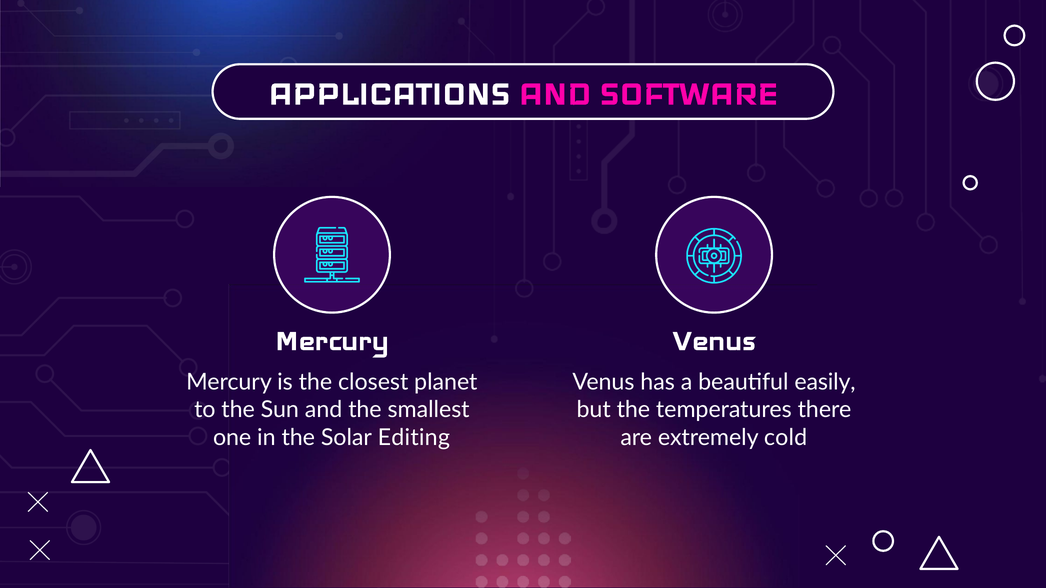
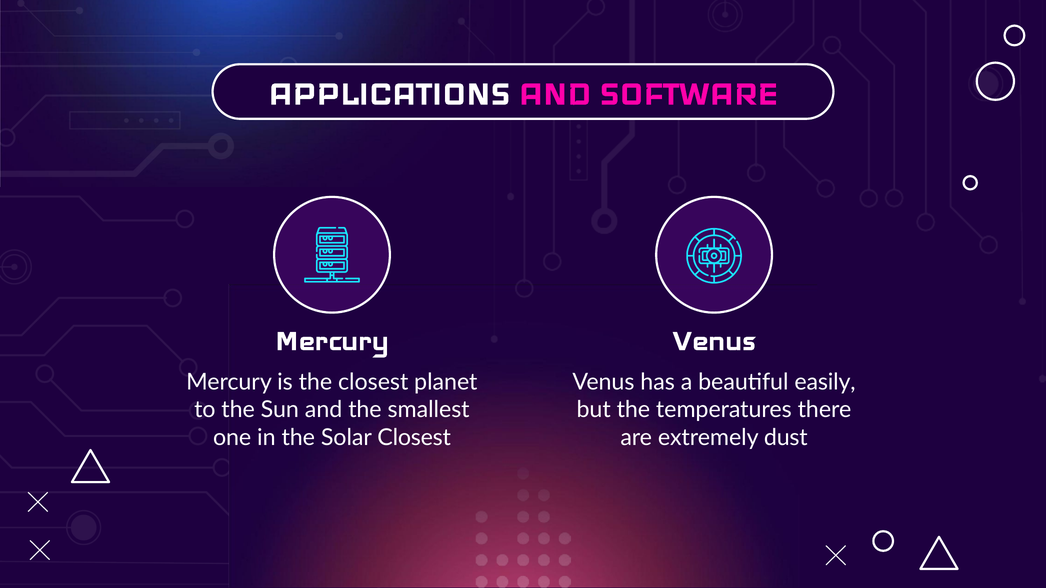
Solar Editing: Editing -> Closest
cold: cold -> dust
